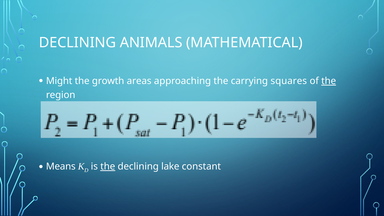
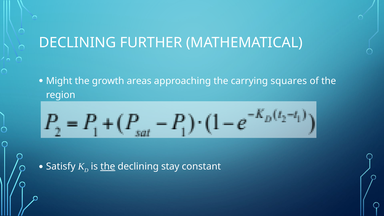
ANIMALS: ANIMALS -> FURTHER
the at (329, 81) underline: present -> none
Means: Means -> Satisfy
lake: lake -> stay
